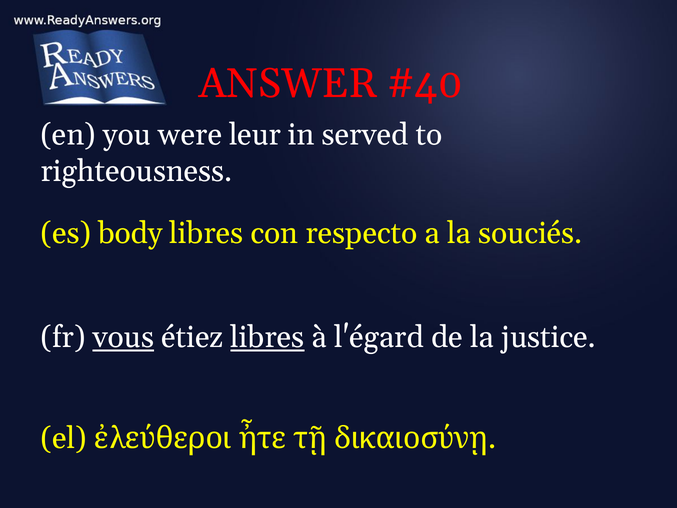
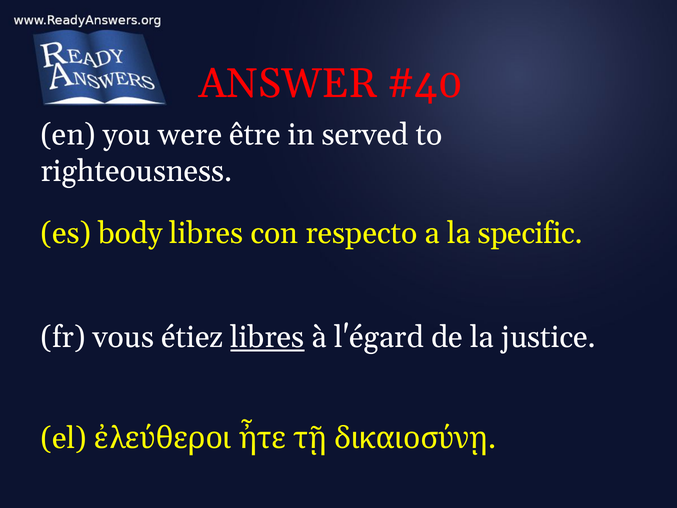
leur: leur -> être
souciés: souciés -> specific
vous underline: present -> none
